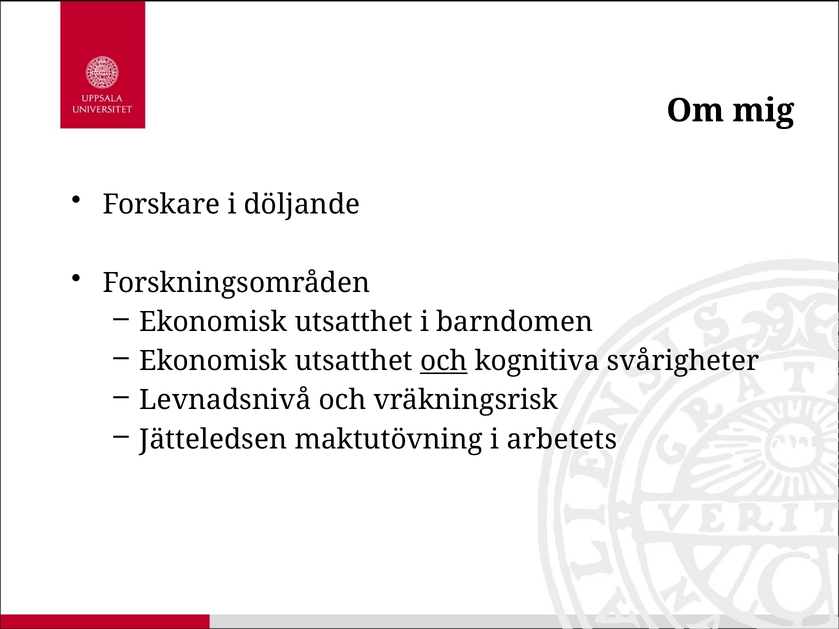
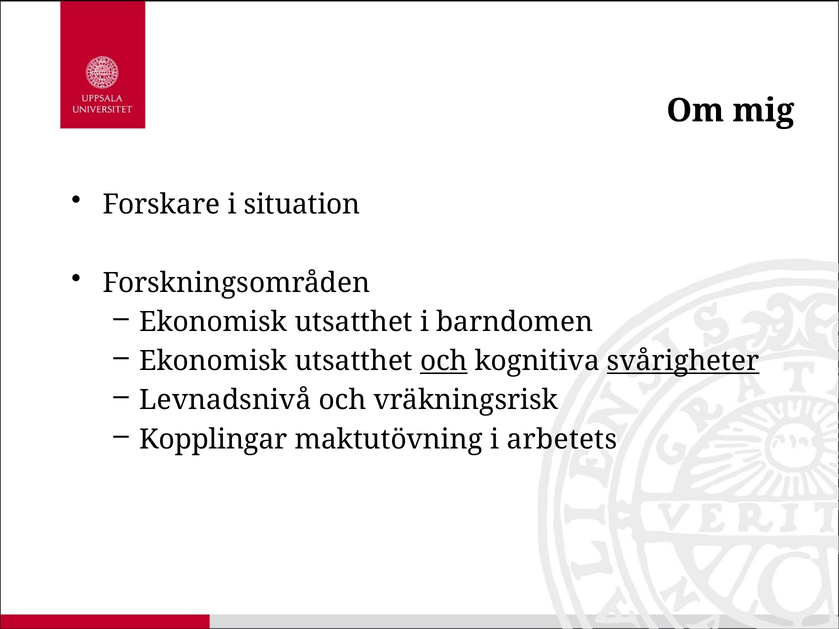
döljande: döljande -> situation
svårigheter underline: none -> present
Jätteledsen: Jätteledsen -> Kopplingar
